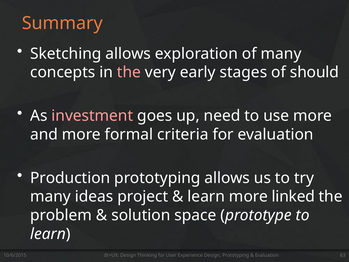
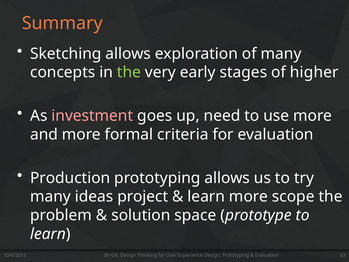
the at (129, 72) colour: pink -> light green
should: should -> higher
linked: linked -> scope
